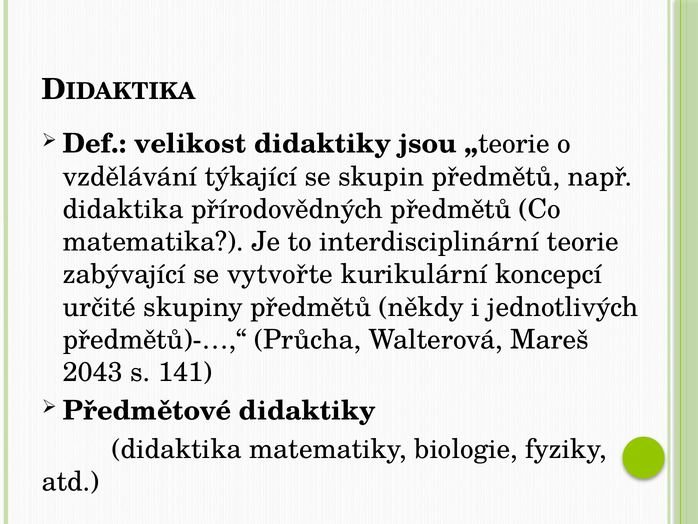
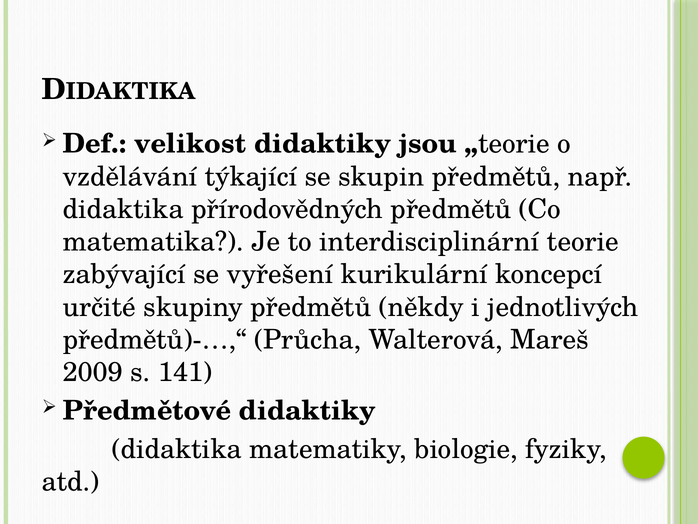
vytvořte: vytvořte -> vyřešení
2043: 2043 -> 2009
